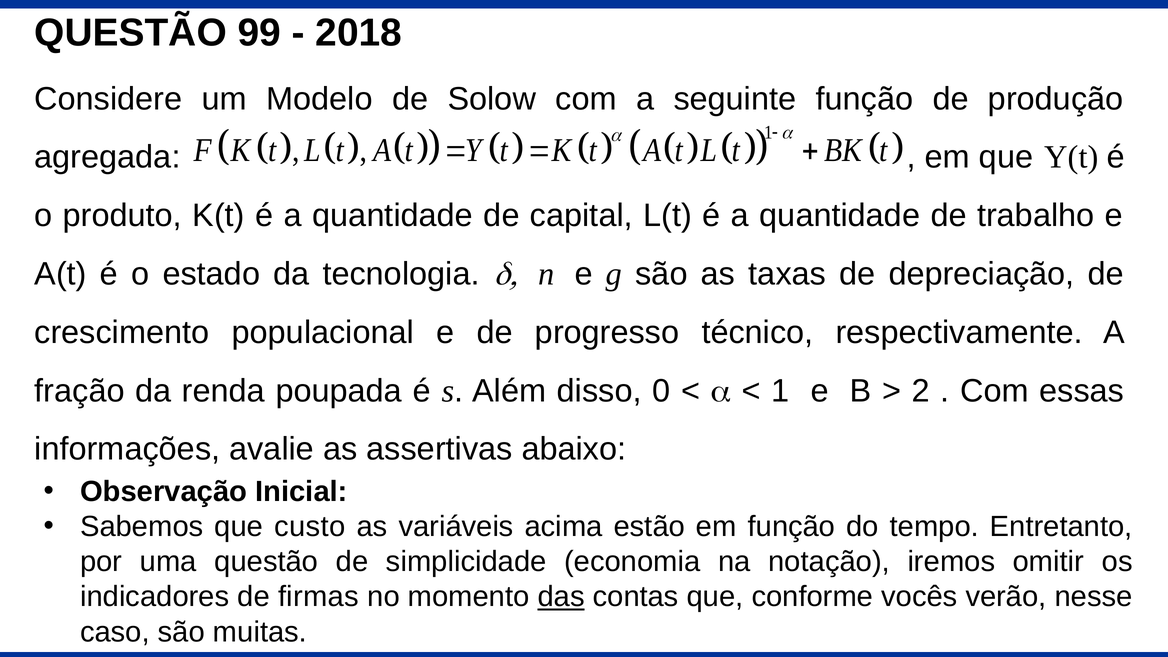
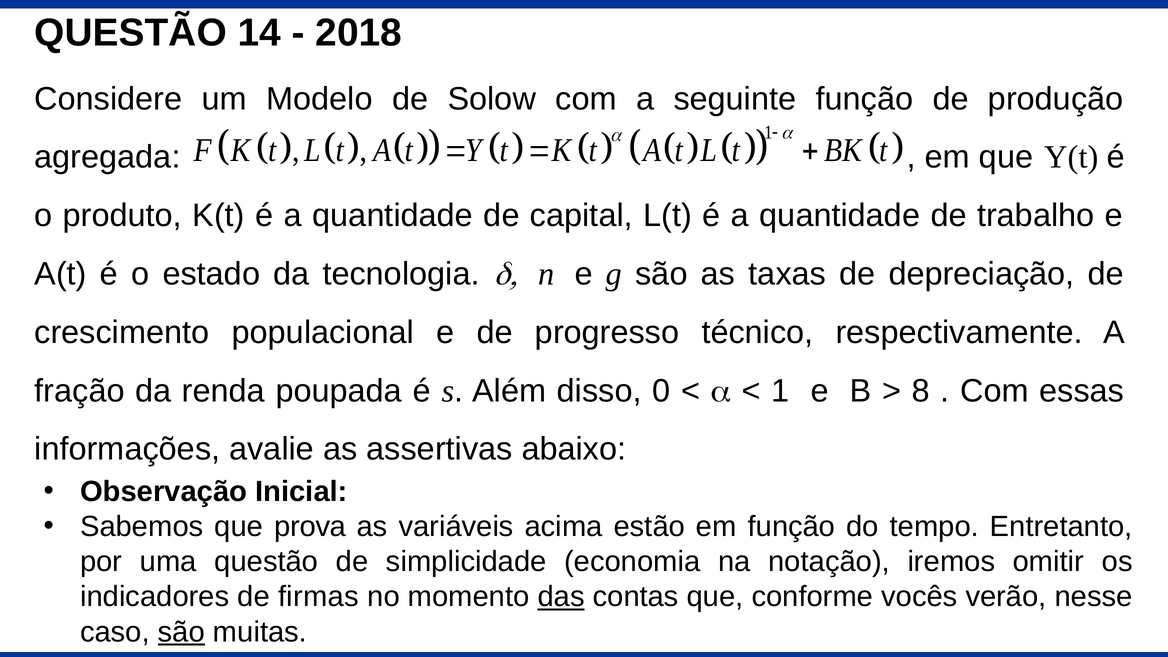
99: 99 -> 14
2: 2 -> 8
custo: custo -> prova
são at (181, 632) underline: none -> present
